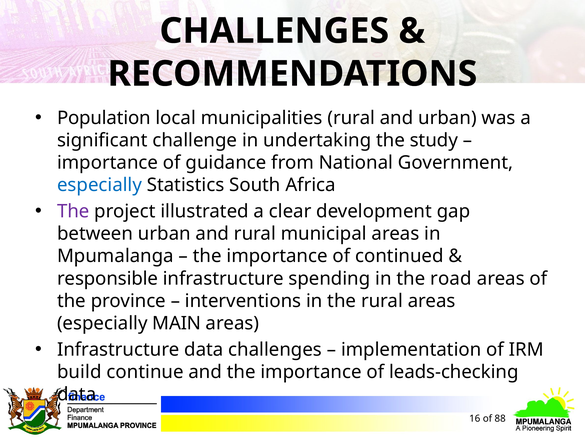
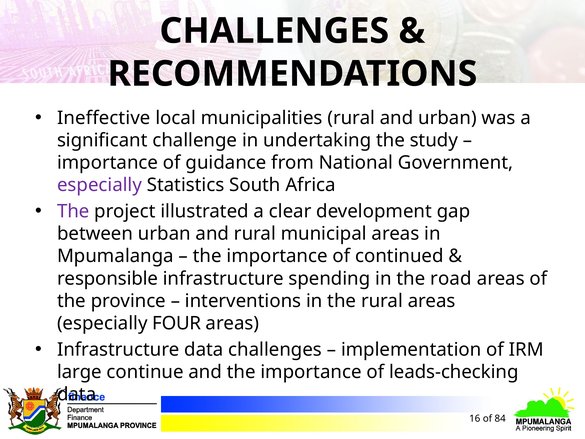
Population: Population -> Ineffective
especially at (100, 185) colour: blue -> purple
MAIN: MAIN -> FOUR
build: build -> large
88: 88 -> 84
